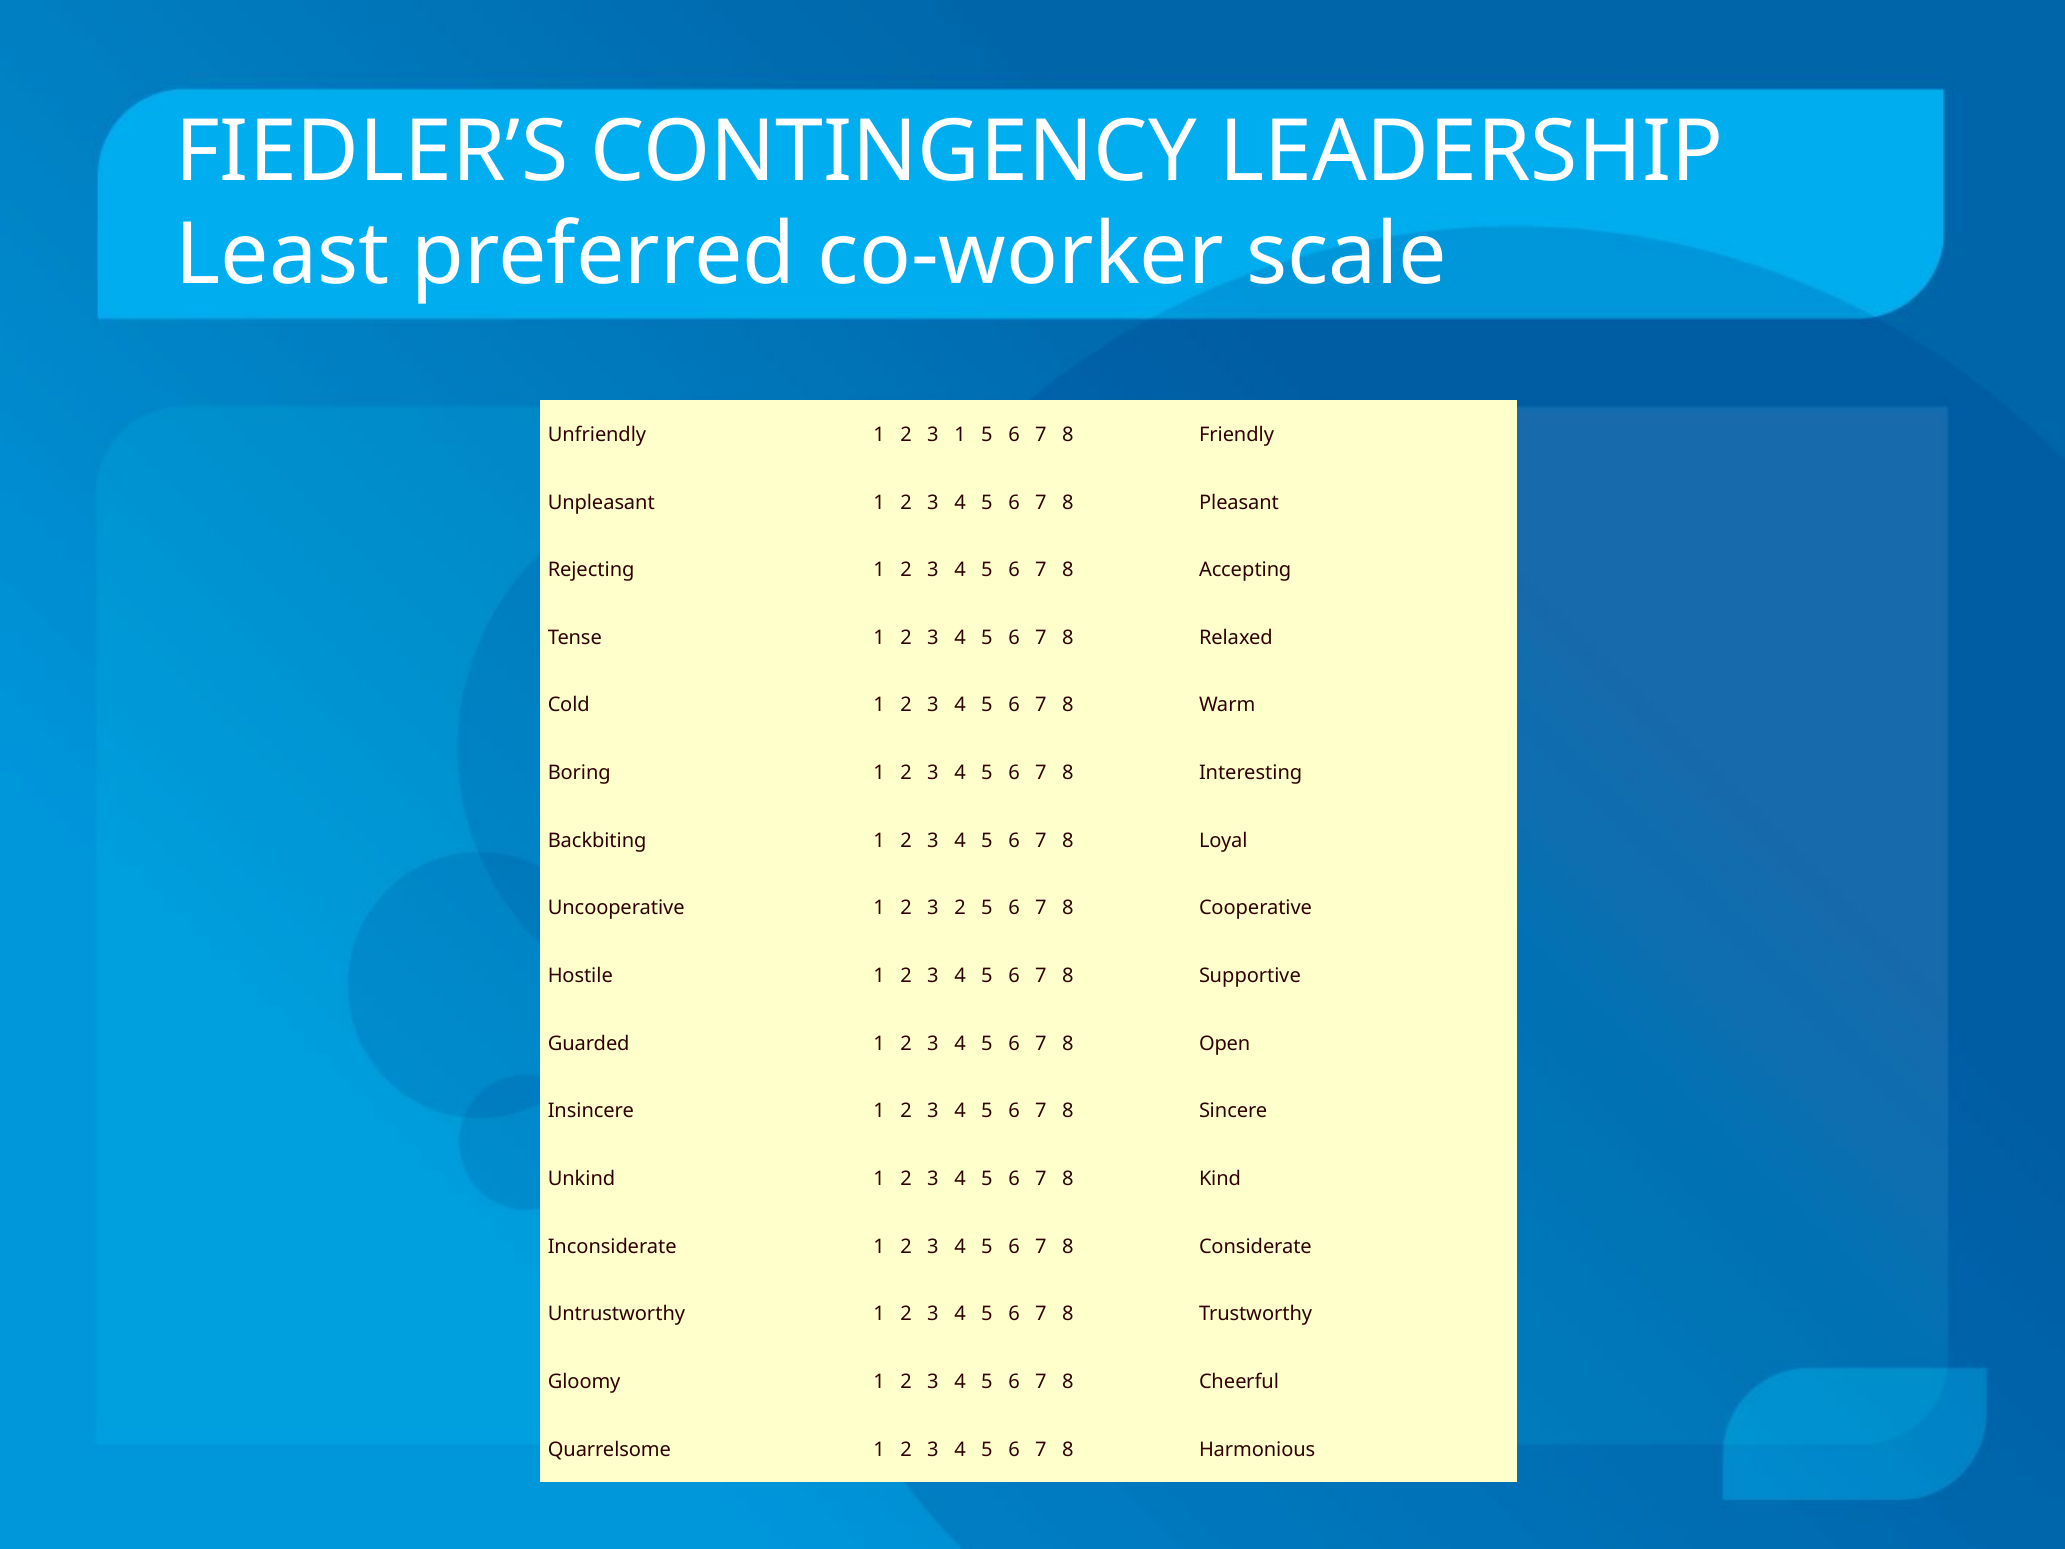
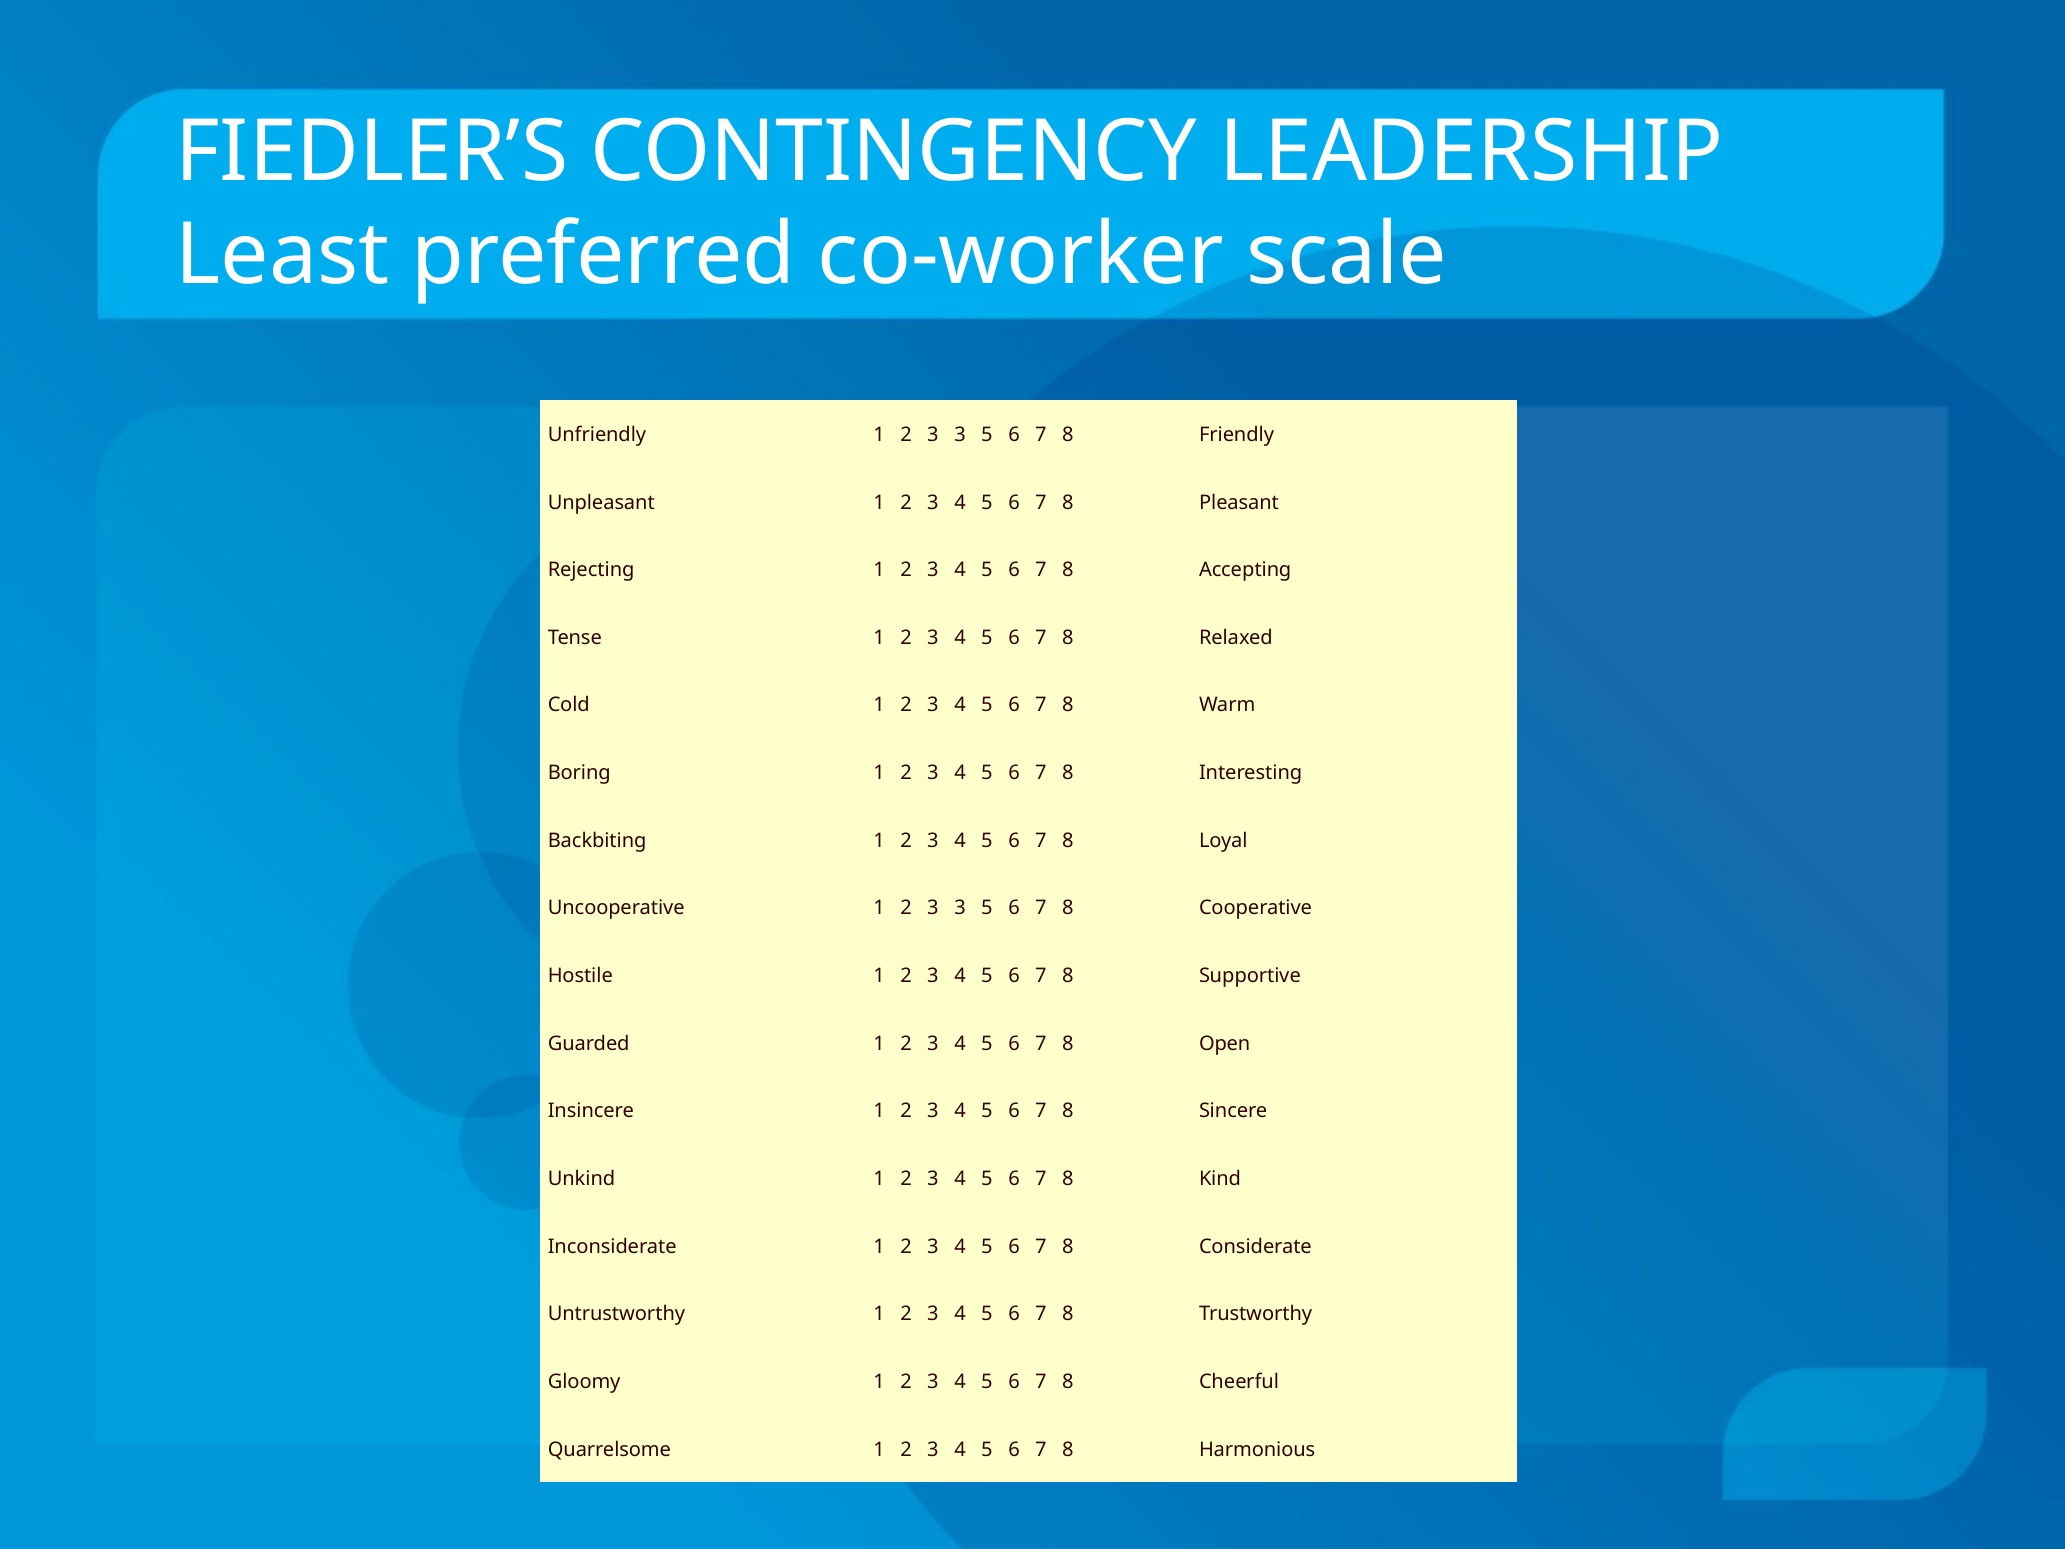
1 at (960, 435): 1 -> 3
2 at (960, 908): 2 -> 3
